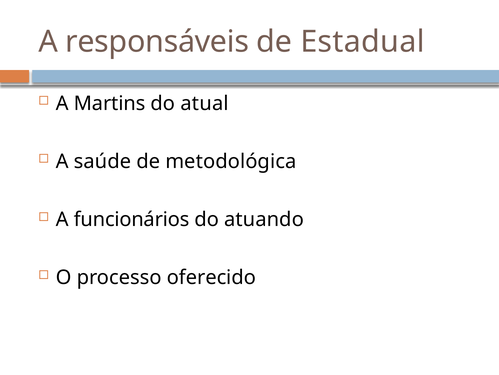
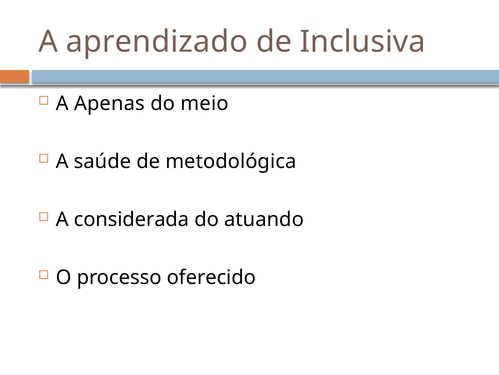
responsáveis: responsáveis -> aprendizado
Estadual: Estadual -> Inclusiva
Martins: Martins -> Apenas
atual: atual -> meio
funcionários: funcionários -> considerada
